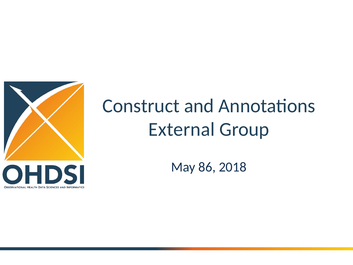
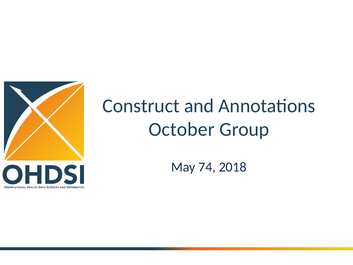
External: External -> October
86: 86 -> 74
